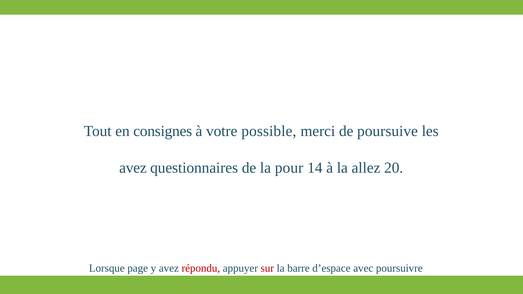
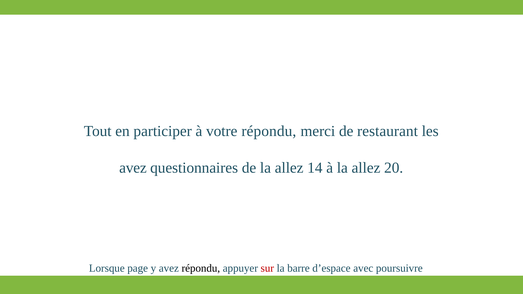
consignes: consignes -> participer
votre possible: possible -> répondu
poursuive: poursuive -> restaurant
de la pour: pour -> allez
répondu at (201, 268) colour: red -> black
